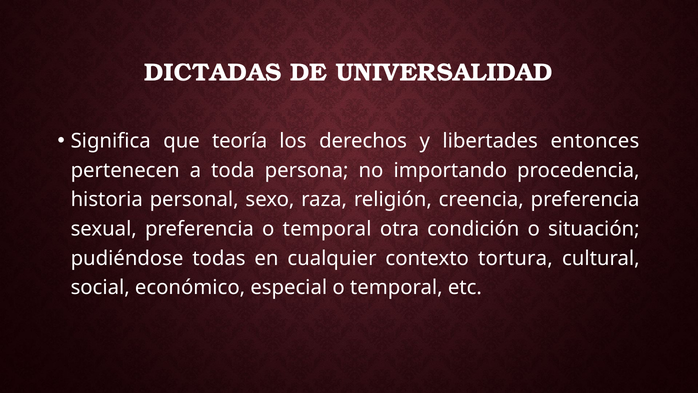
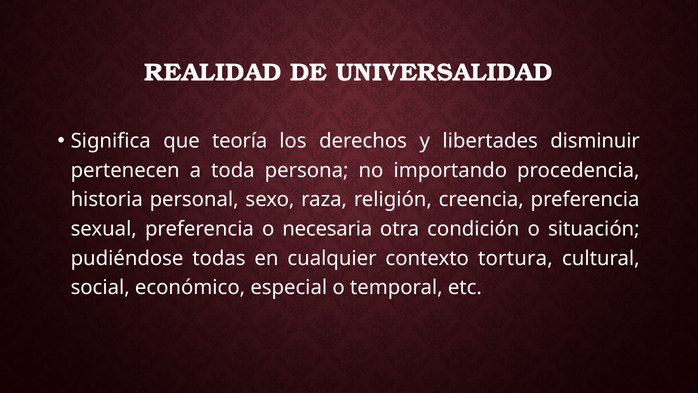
DICTADAS: DICTADAS -> REALIDAD
entonces: entonces -> disminuir
preferencia o temporal: temporal -> necesaria
